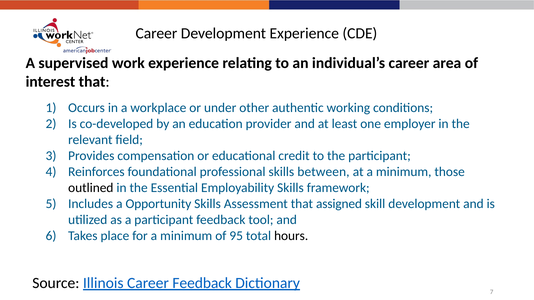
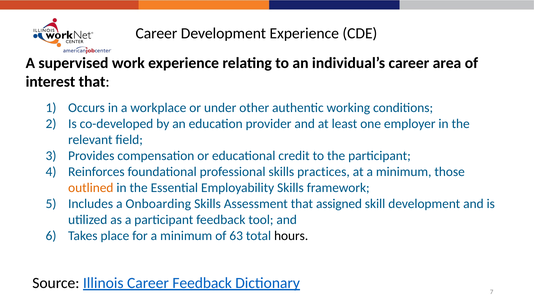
between: between -> practices
outlined colour: black -> orange
Opportunity: Opportunity -> Onboarding
95: 95 -> 63
